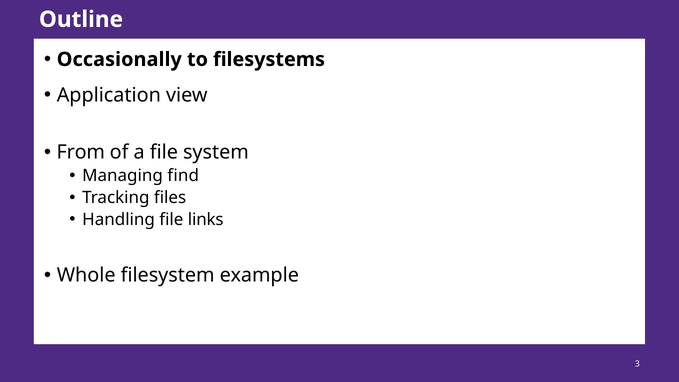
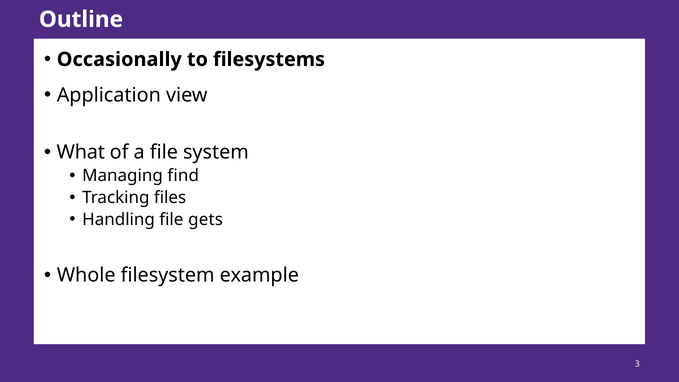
From: From -> What
links: links -> gets
